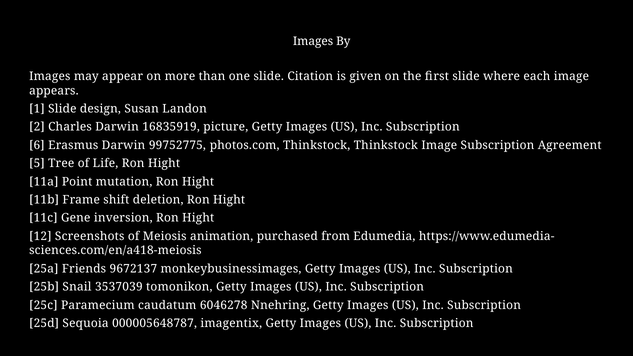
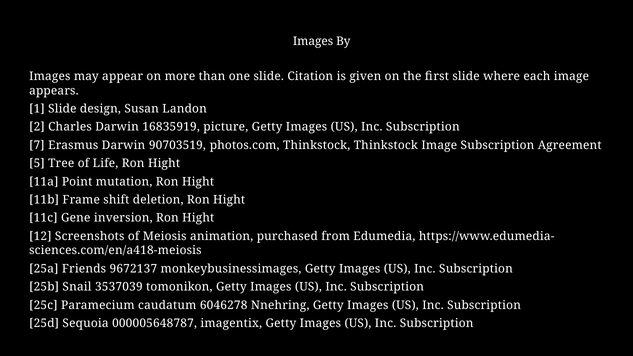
6: 6 -> 7
99752775: 99752775 -> 90703519
